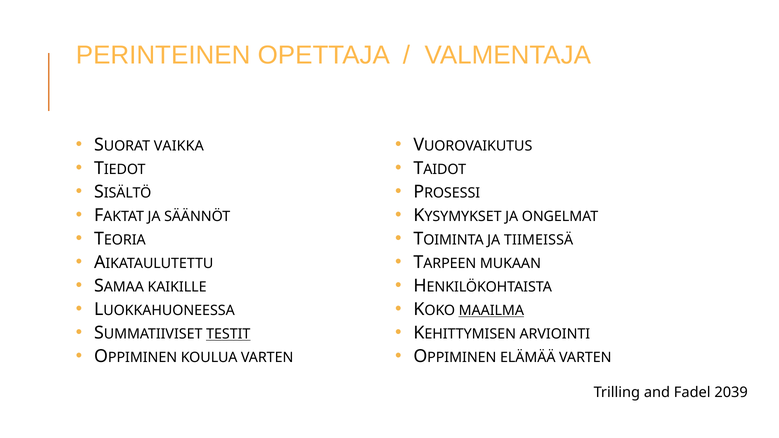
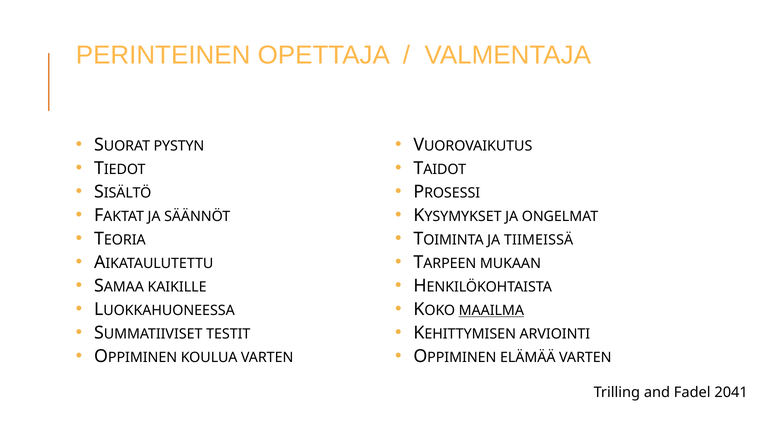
VAIKKA: VAIKKA -> PYSTYN
TESTIT underline: present -> none
2039: 2039 -> 2041
